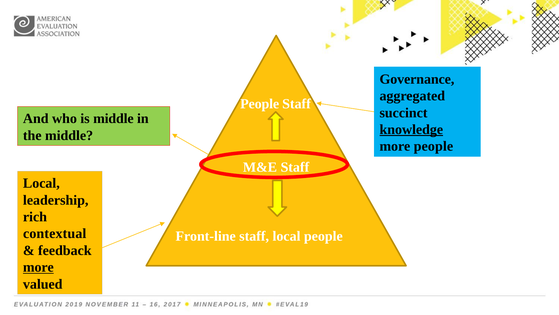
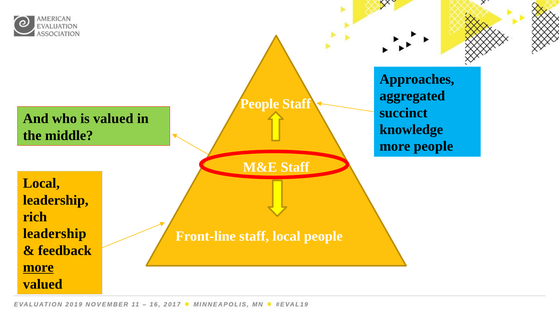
Governance: Governance -> Approaches
is middle: middle -> valued
knowledge underline: present -> none
contextual at (55, 233): contextual -> leadership
